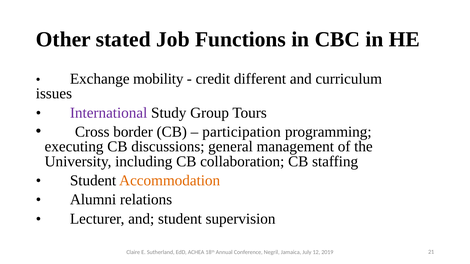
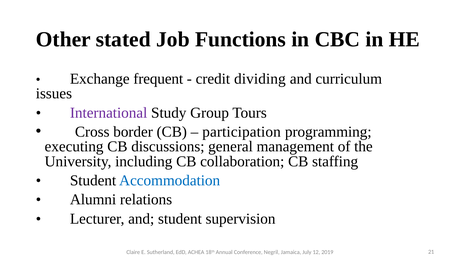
mobility: mobility -> frequent
different: different -> dividing
Accommodation colour: orange -> blue
